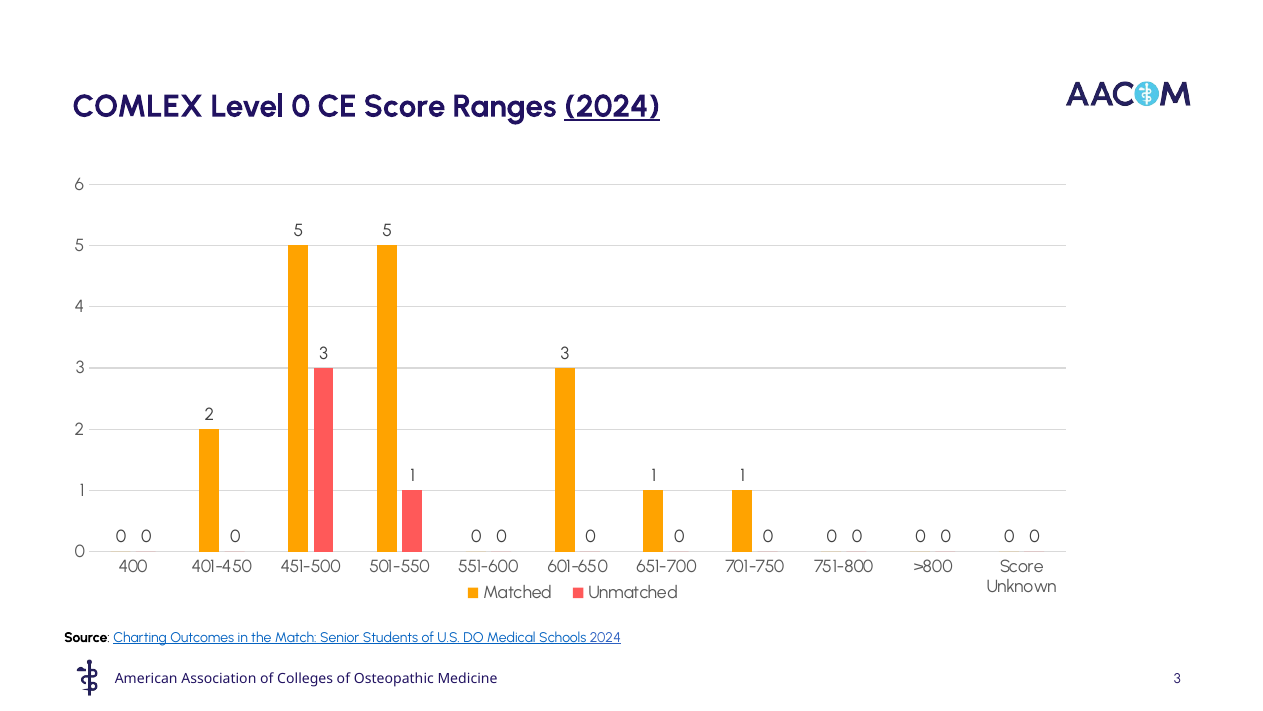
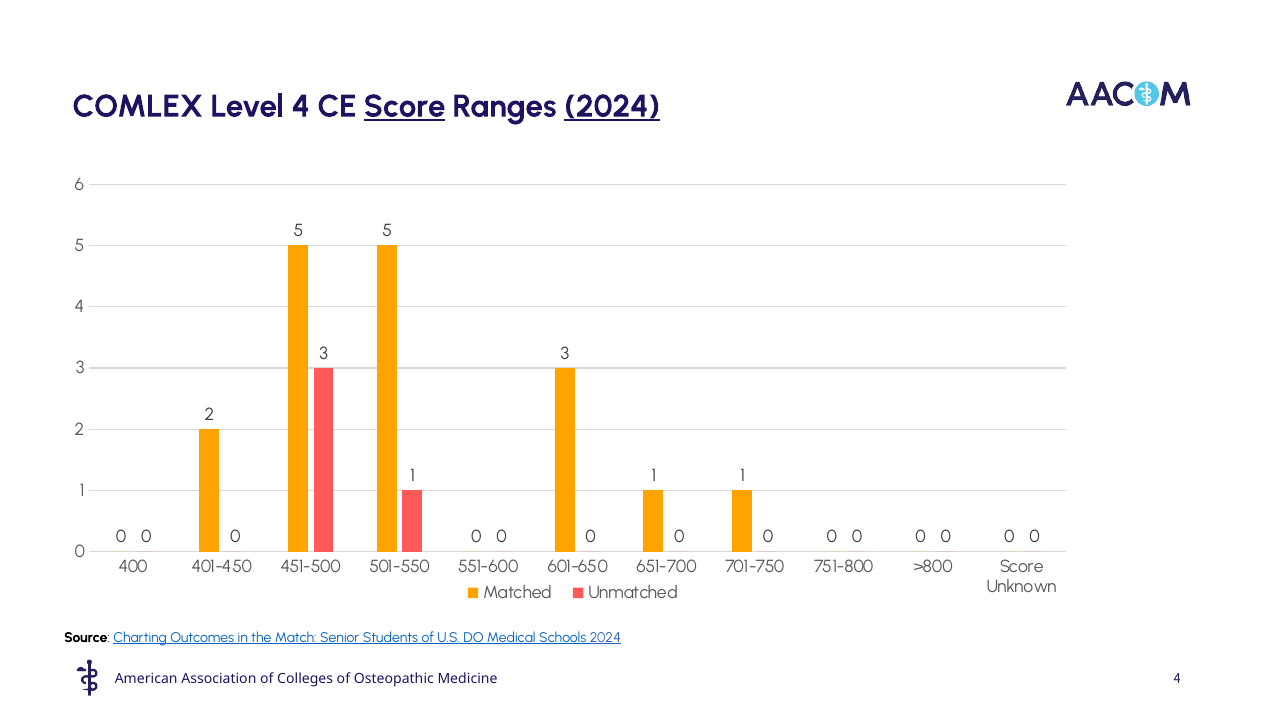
Level 0: 0 -> 4
Score underline: none -> present
3 at (1177, 678): 3 -> 4
